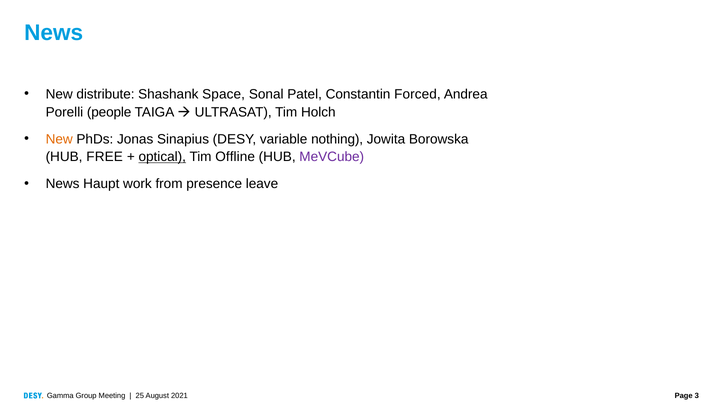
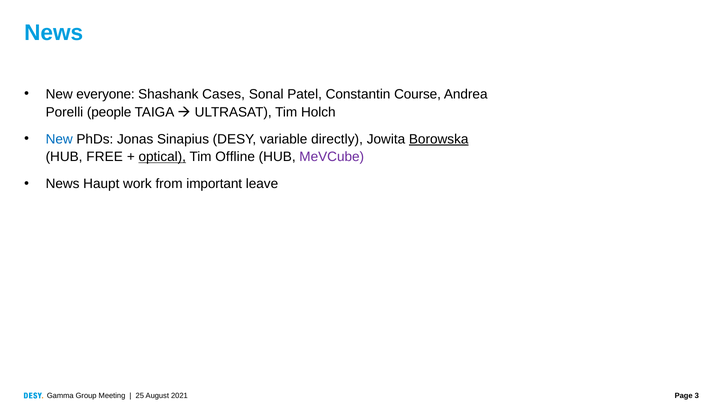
distribute: distribute -> everyone
Space: Space -> Cases
Forced: Forced -> Course
New at (59, 139) colour: orange -> blue
nothing: nothing -> directly
Borowska underline: none -> present
presence: presence -> important
